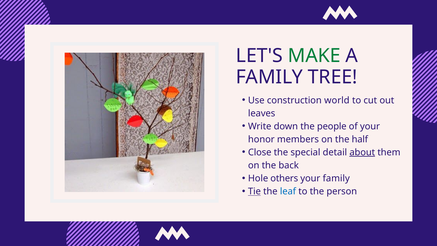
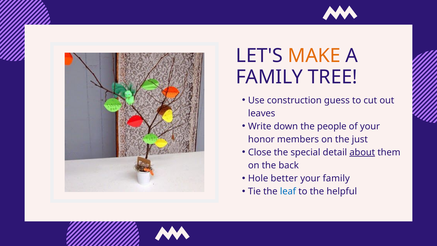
MAKE colour: green -> orange
world: world -> guess
half: half -> just
others: others -> better
Tie underline: present -> none
person: person -> helpful
